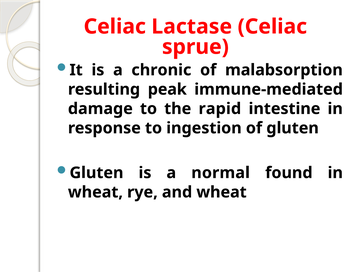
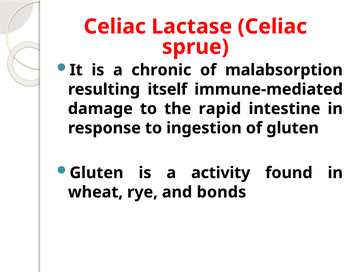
peak: peak -> itself
normal: normal -> activity
and wheat: wheat -> bonds
